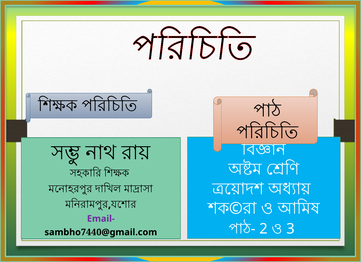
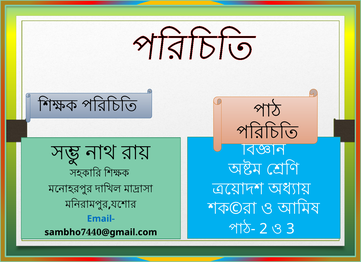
Email- colour: purple -> blue
